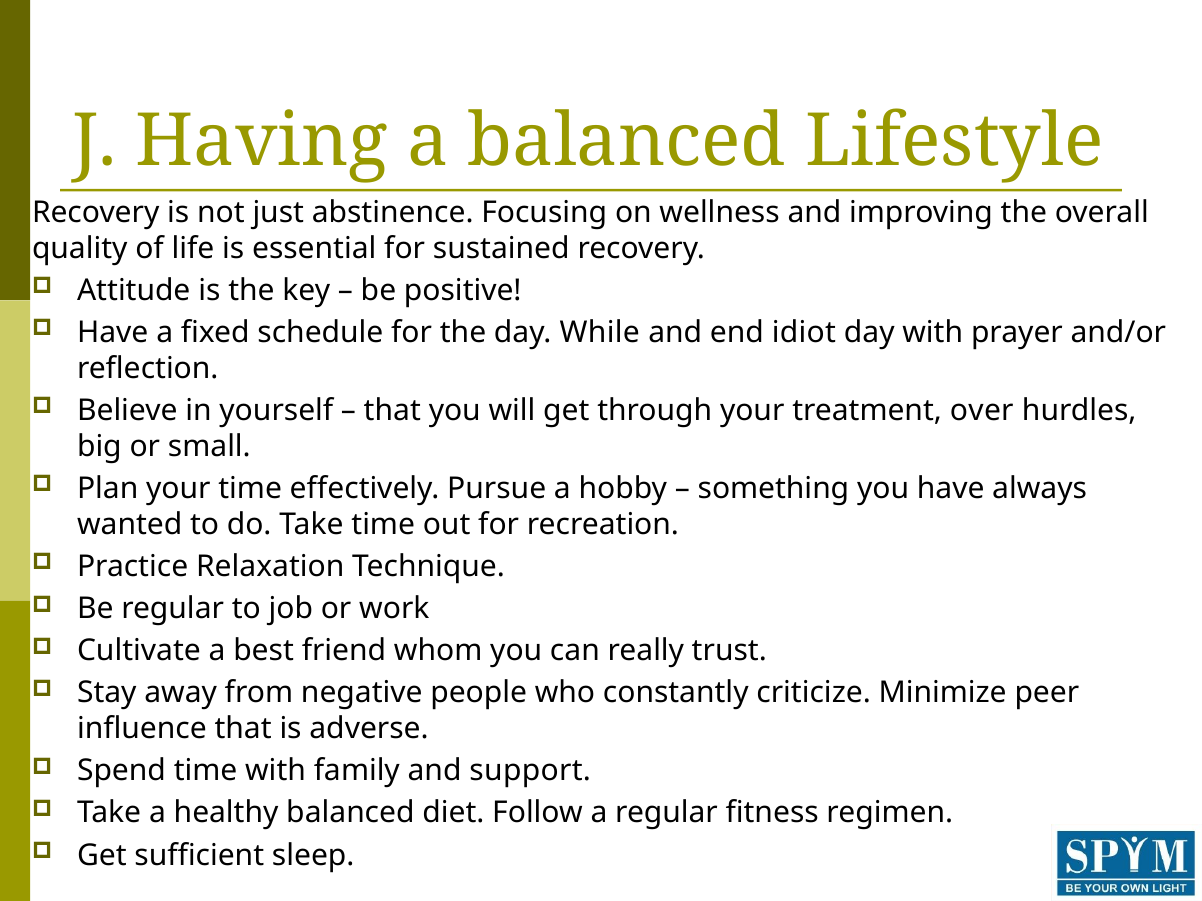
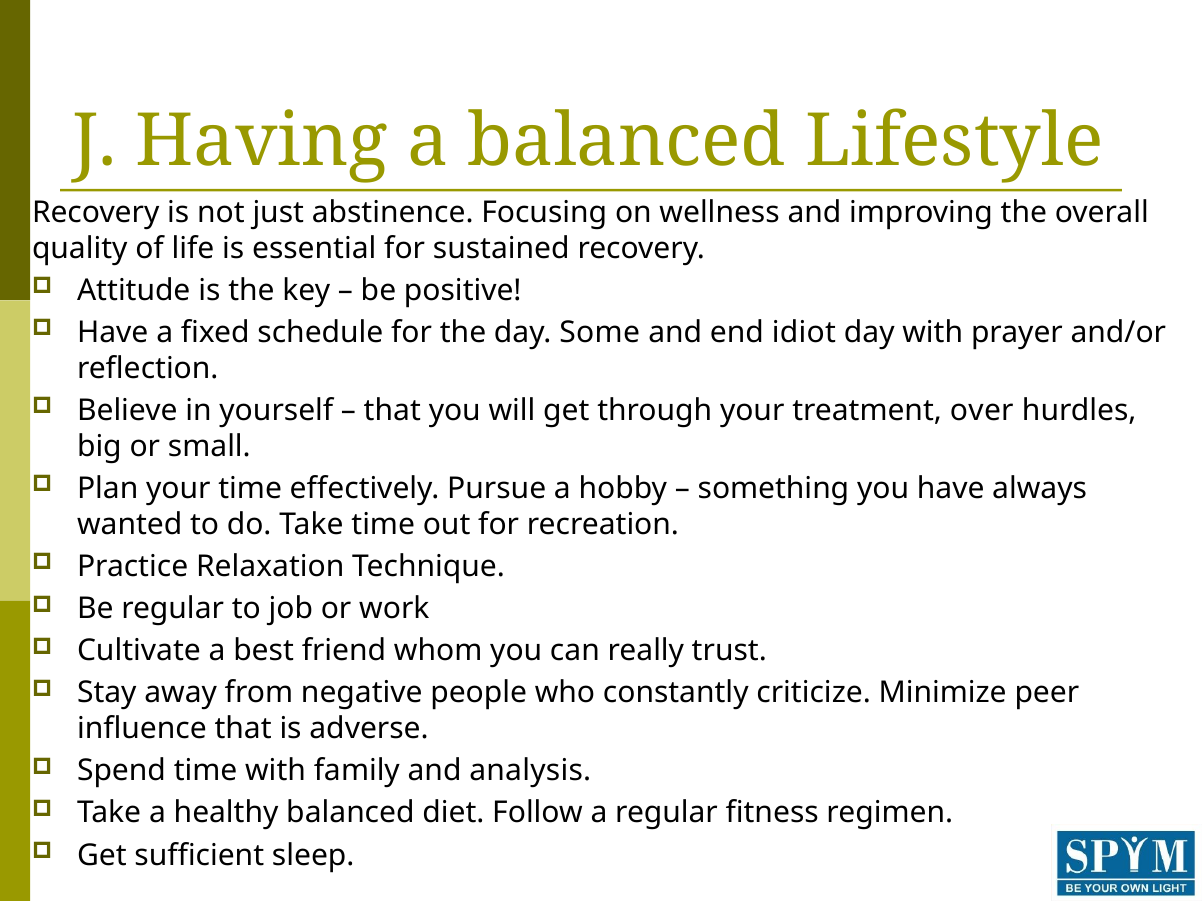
While: While -> Some
support: support -> analysis
